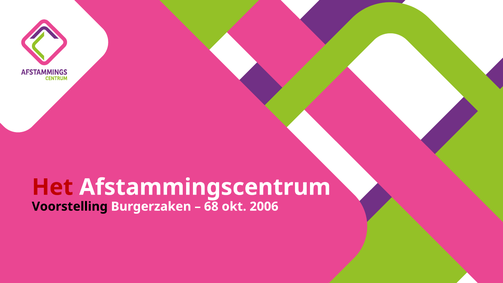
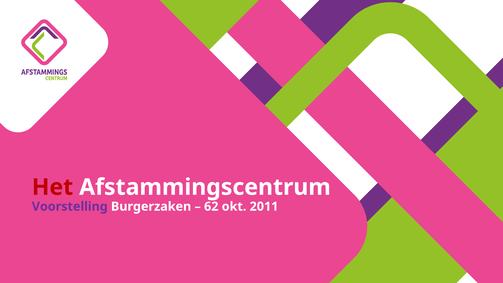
Voorstelling colour: black -> purple
68: 68 -> 62
2006: 2006 -> 2011
